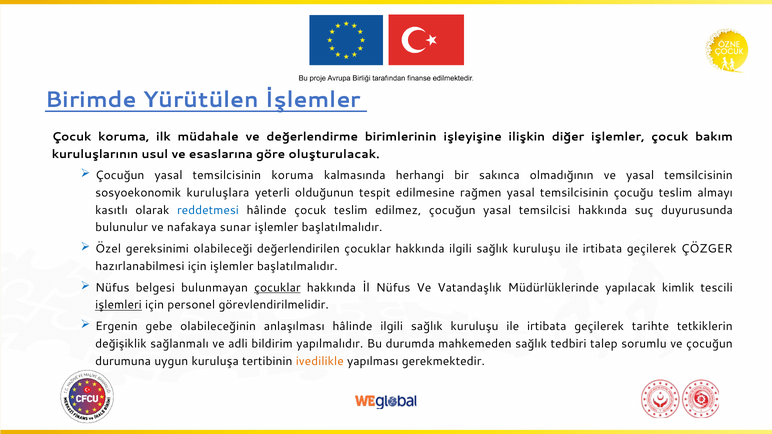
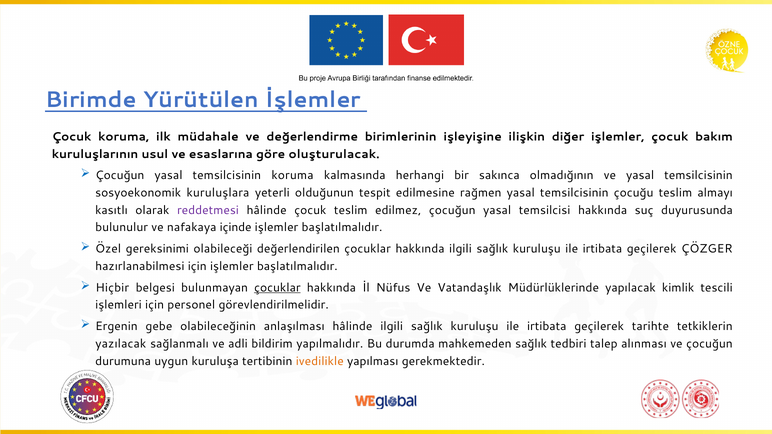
reddetmesi colour: blue -> purple
sunar: sunar -> içinde
Nüfus at (112, 288): Nüfus -> Hiçbir
işlemleri underline: present -> none
değişiklik: değişiklik -> yazılacak
sorumlu: sorumlu -> alınması
